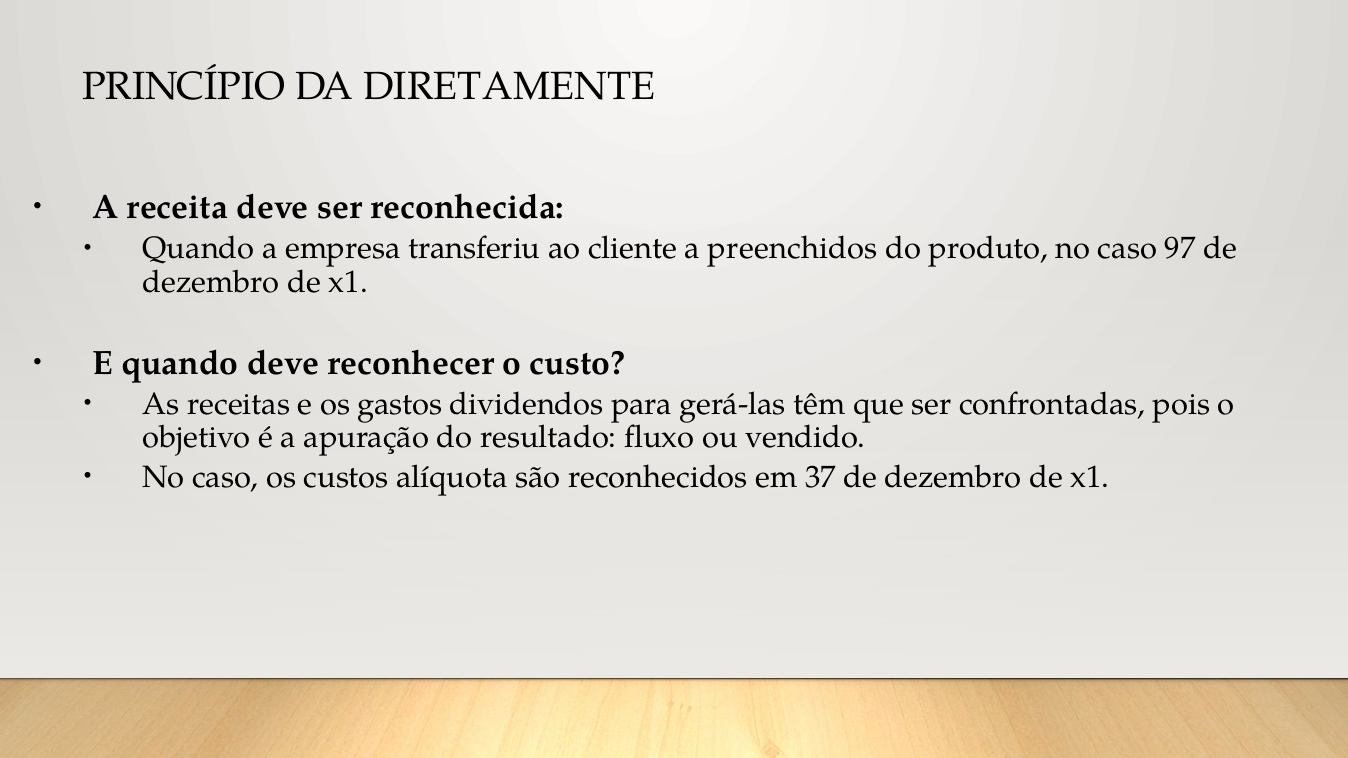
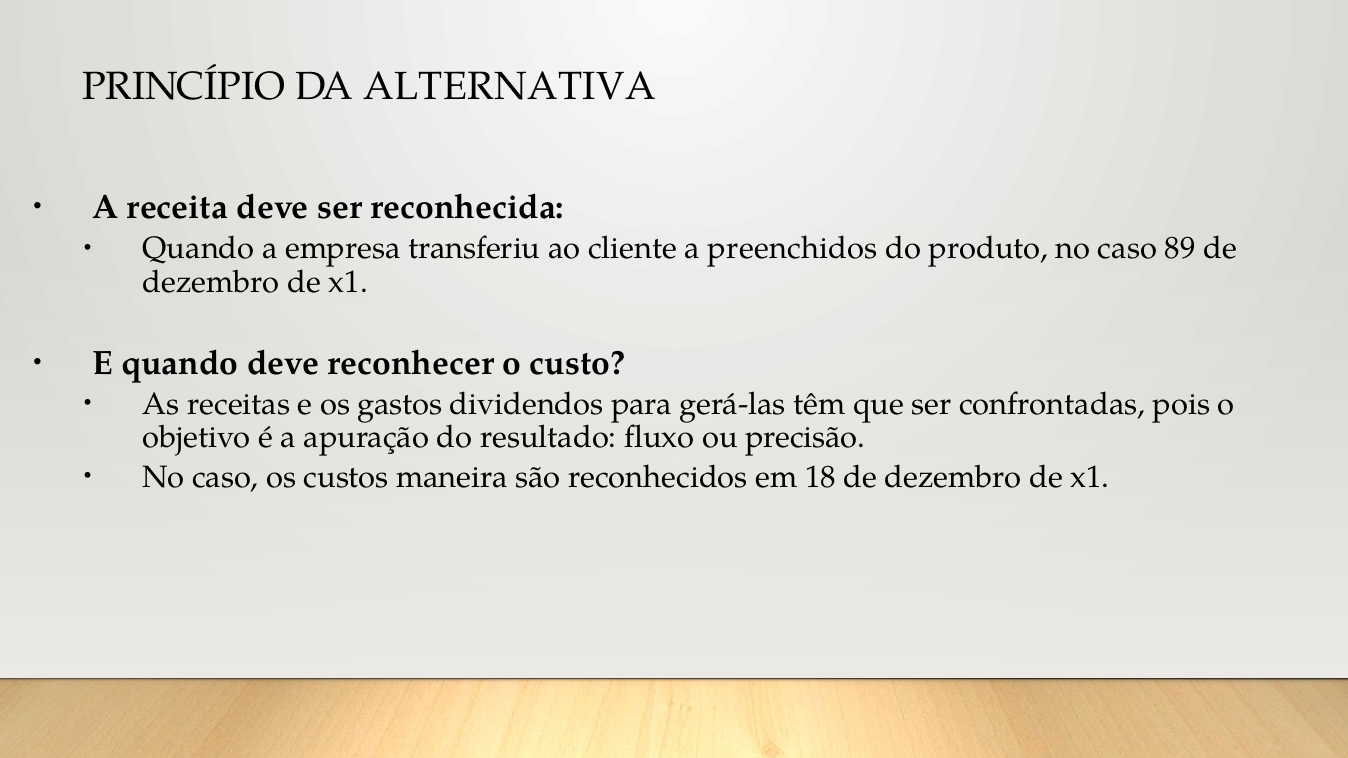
DIRETAMENTE: DIRETAMENTE -> ALTERNATIVA
97: 97 -> 89
vendido: vendido -> precisão
alíquota: alíquota -> maneira
37: 37 -> 18
